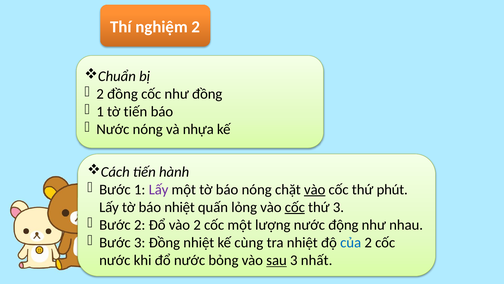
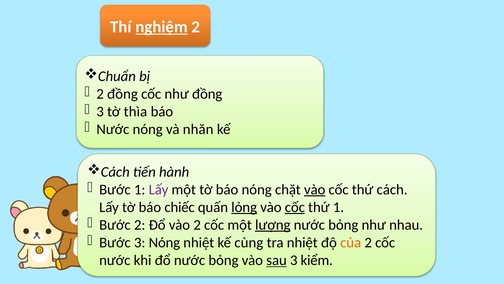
nghiệm underline: none -> present
1 at (100, 111): 1 -> 3
tờ tiến: tiến -> thìa
nhựa: nhựa -> nhăn
thứ phút: phút -> cách
báo nhiệt: nhiệt -> chiếc
lỏng underline: none -> present
thứ 3: 3 -> 1
lượng underline: none -> present
động at (343, 225): động -> bỏng
3 Đồng: Đồng -> Nóng
của colour: blue -> orange
nhất: nhất -> kiểm
